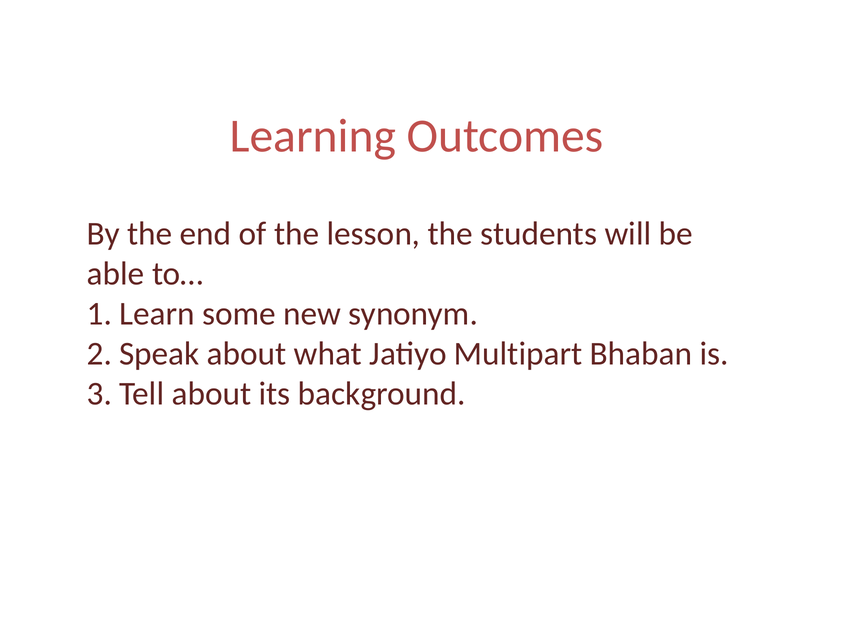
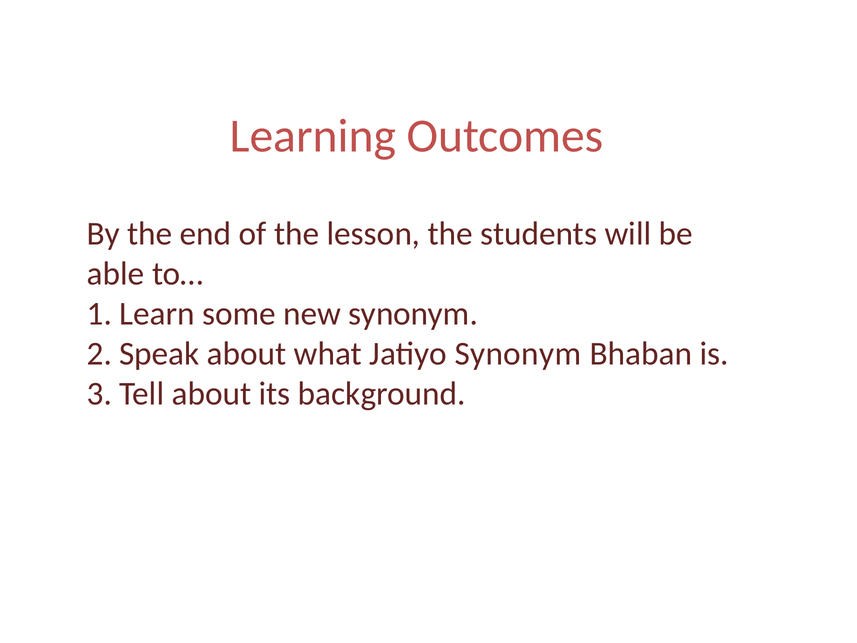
Jatiyo Multipart: Multipart -> Synonym
